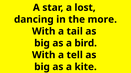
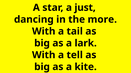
lost: lost -> just
bird: bird -> lark
